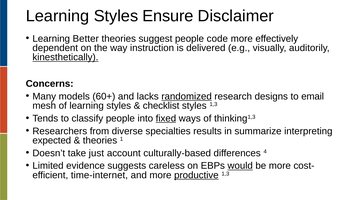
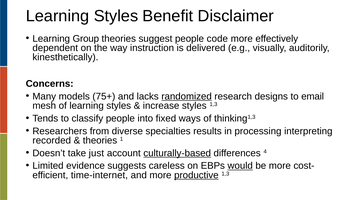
Ensure: Ensure -> Benefit
Better: Better -> Group
kinesthetically underline: present -> none
60+: 60+ -> 75+
checklist: checklist -> increase
fixed underline: present -> none
summarize: summarize -> processing
expected: expected -> recorded
culturally-based underline: none -> present
